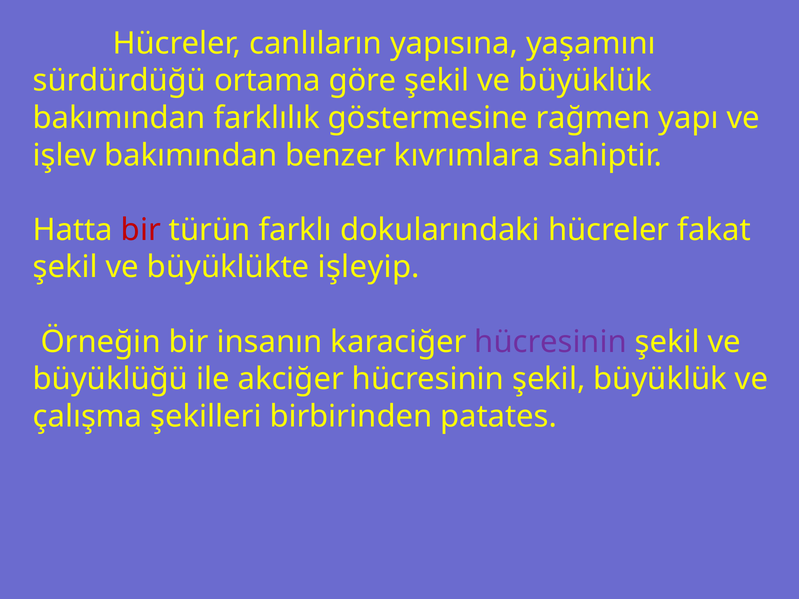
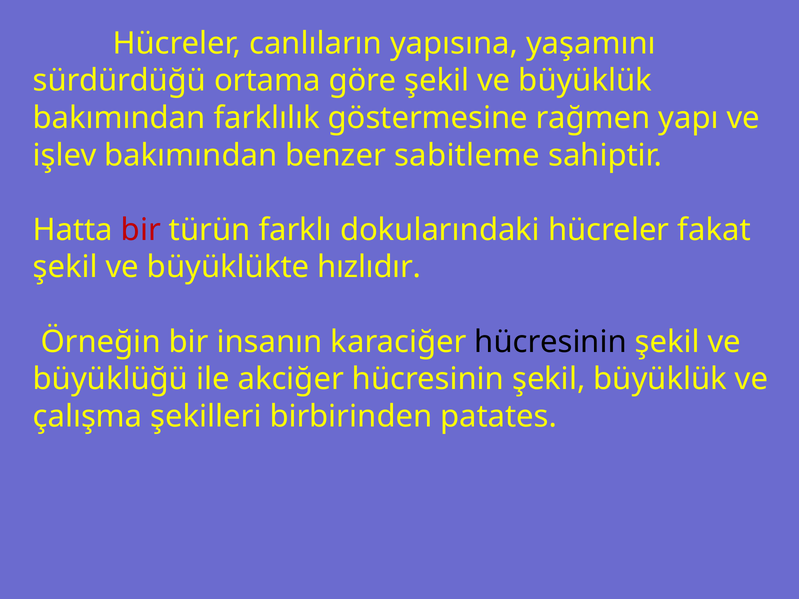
kıvrımlara: kıvrımlara -> sabitleme
işleyip: işleyip -> hızlıdır
hücresinin at (551, 342) colour: purple -> black
